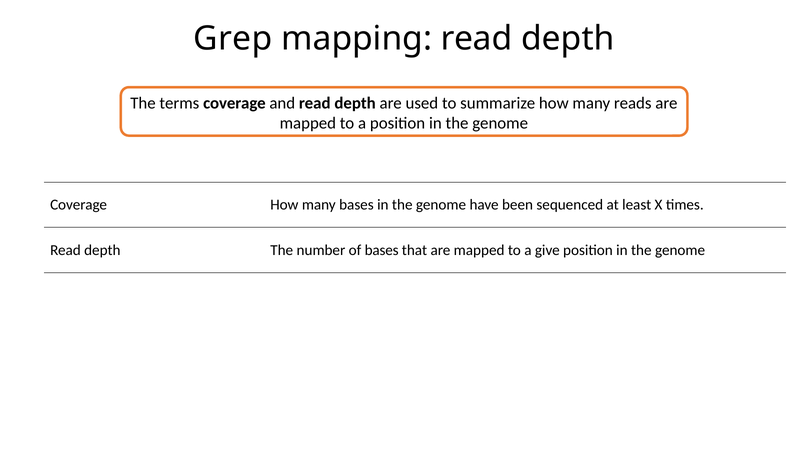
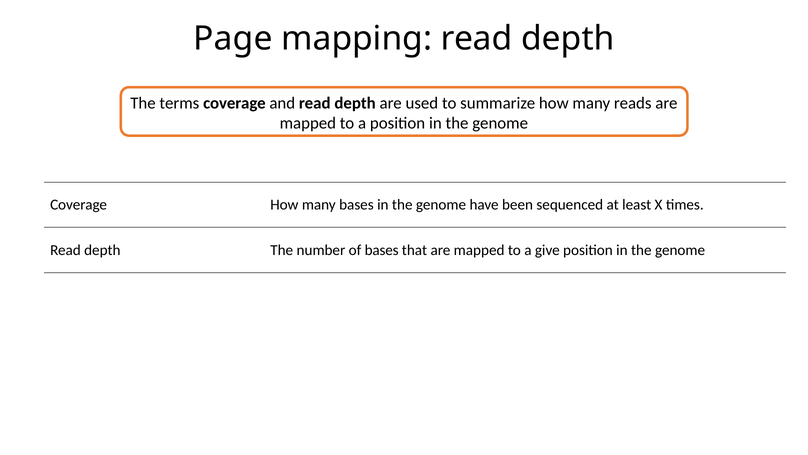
Grep: Grep -> Page
